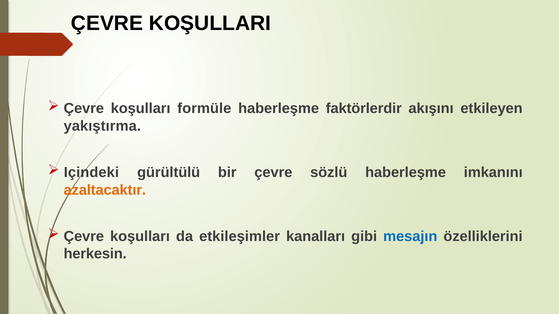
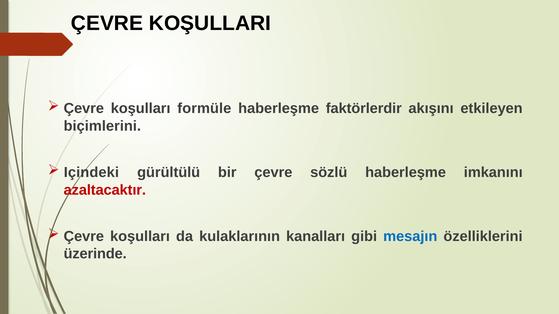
yakıştırma: yakıştırma -> biçimlerini
azaltacaktır colour: orange -> red
etkileşimler: etkileşimler -> kulaklarının
herkesin: herkesin -> üzerinde
